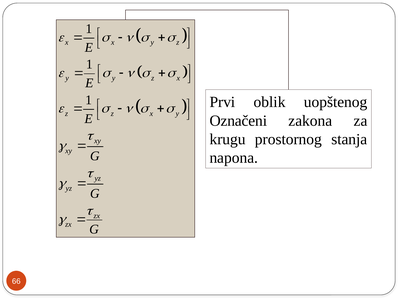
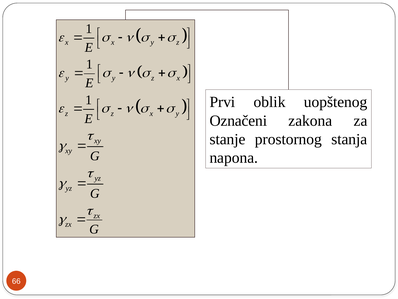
krugu: krugu -> stanje
